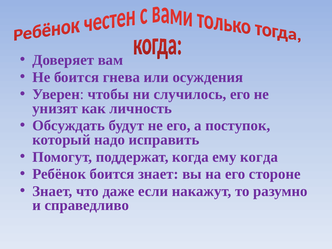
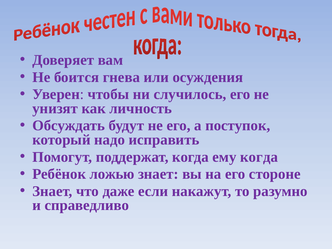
Ребёнок боится: боится -> ложью
